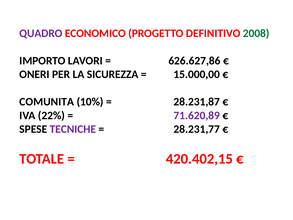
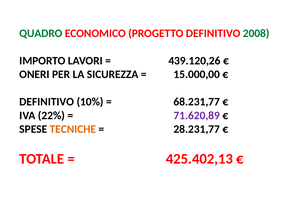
QUADRO colour: purple -> green
626.627,86: 626.627,86 -> 439.120,26
COMUNITA at (47, 102): COMUNITA -> DEFINITIVO
28.231,87: 28.231,87 -> 68.231,77
TECNICHE colour: purple -> orange
420.402,15: 420.402,15 -> 425.402,13
